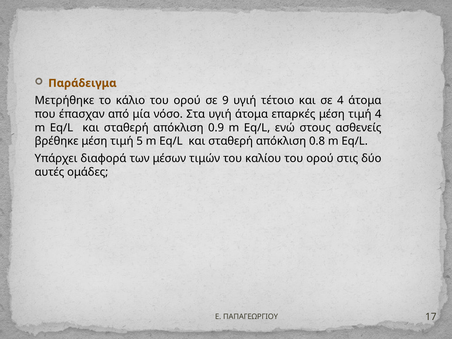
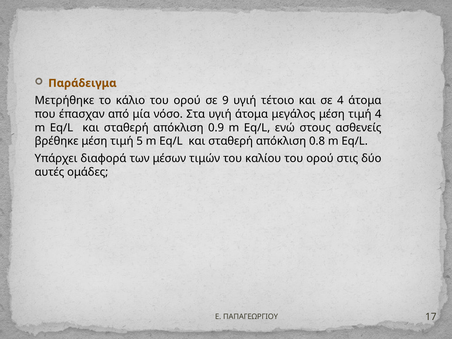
επαρκές: επαρκές -> μεγάλος
